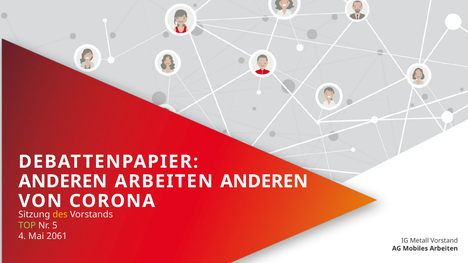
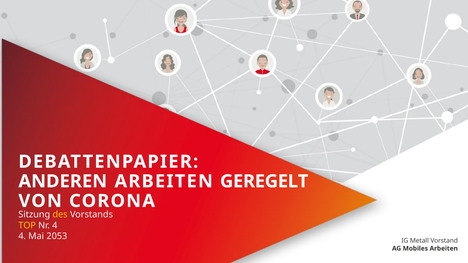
ARBEITEN ANDEREN: ANDEREN -> GEREGELT
TOP colour: light green -> yellow
Nr 5: 5 -> 4
2061: 2061 -> 2053
